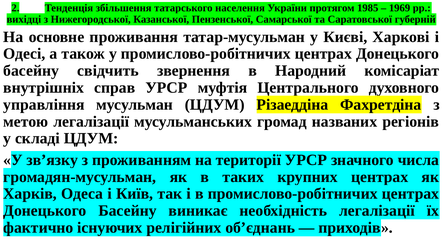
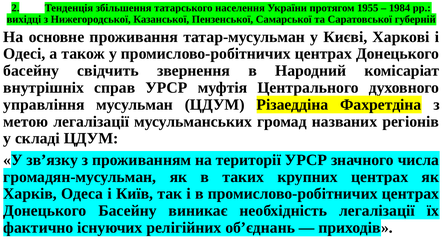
1985: 1985 -> 1955
1969: 1969 -> 1984
